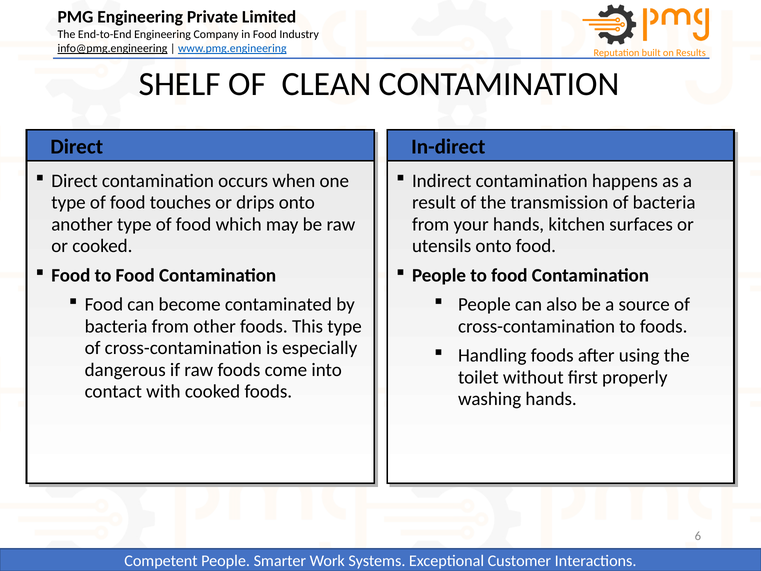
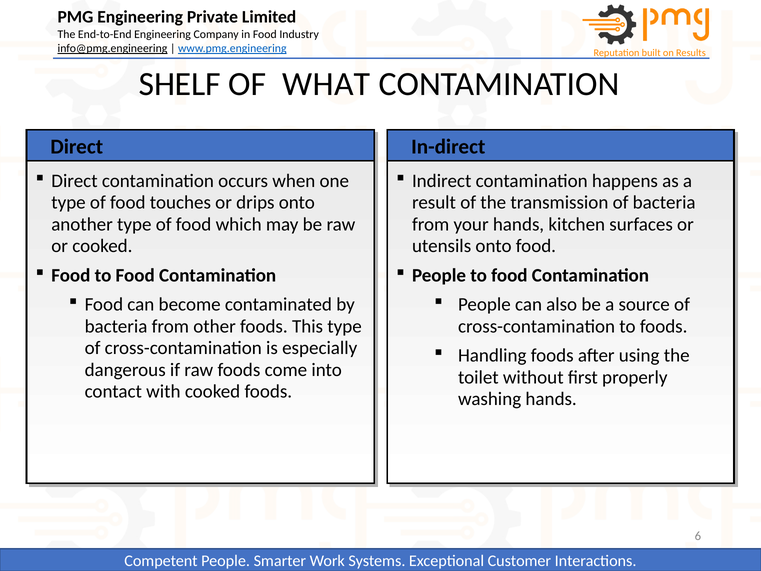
CLEAN: CLEAN -> WHAT
